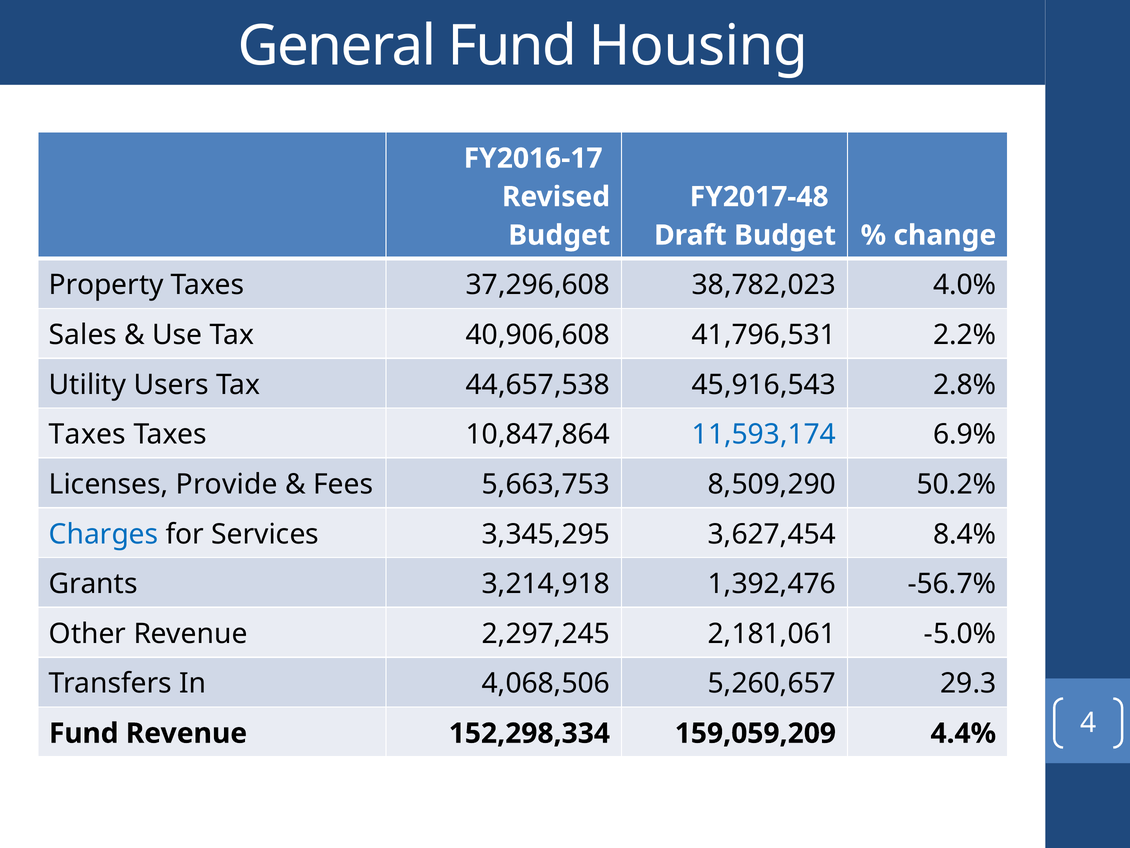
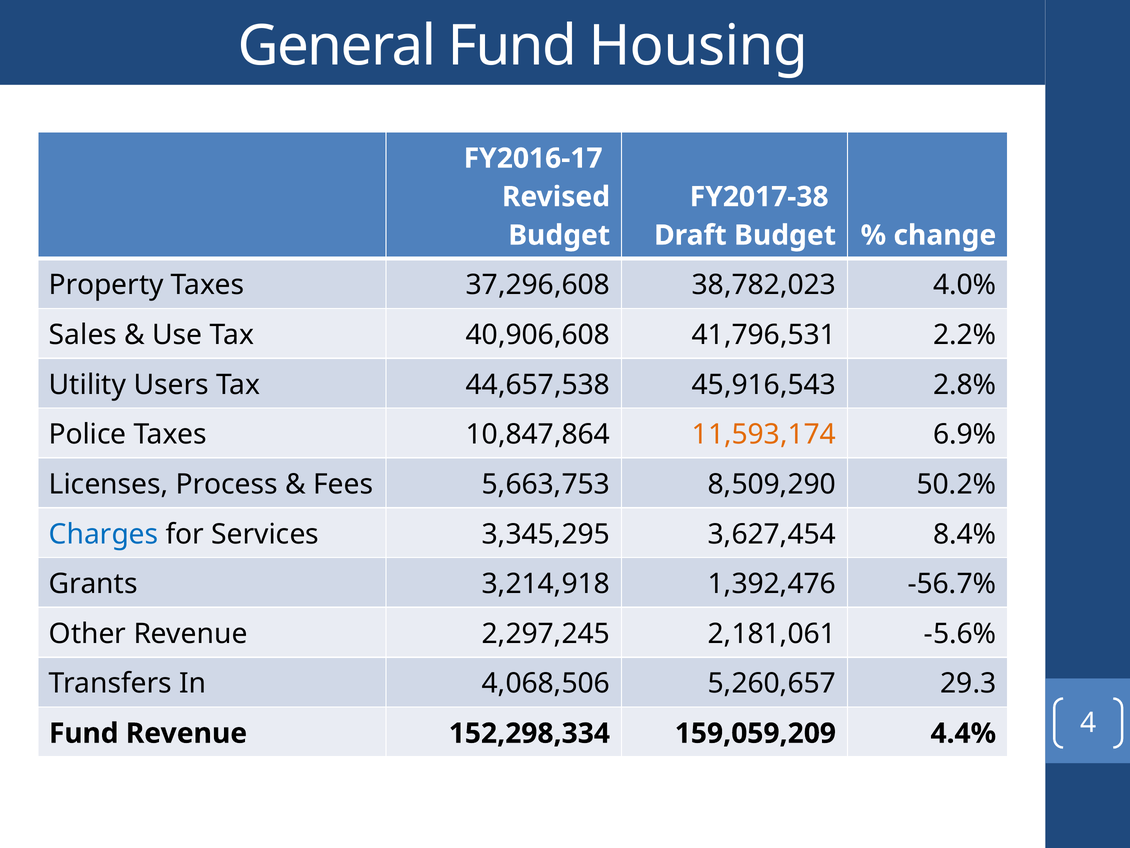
FY2017-48: FY2017-48 -> FY2017-38
Taxes at (87, 434): Taxes -> Police
11,593,174 colour: blue -> orange
Provide: Provide -> Process
-5.0%: -5.0% -> -5.6%
